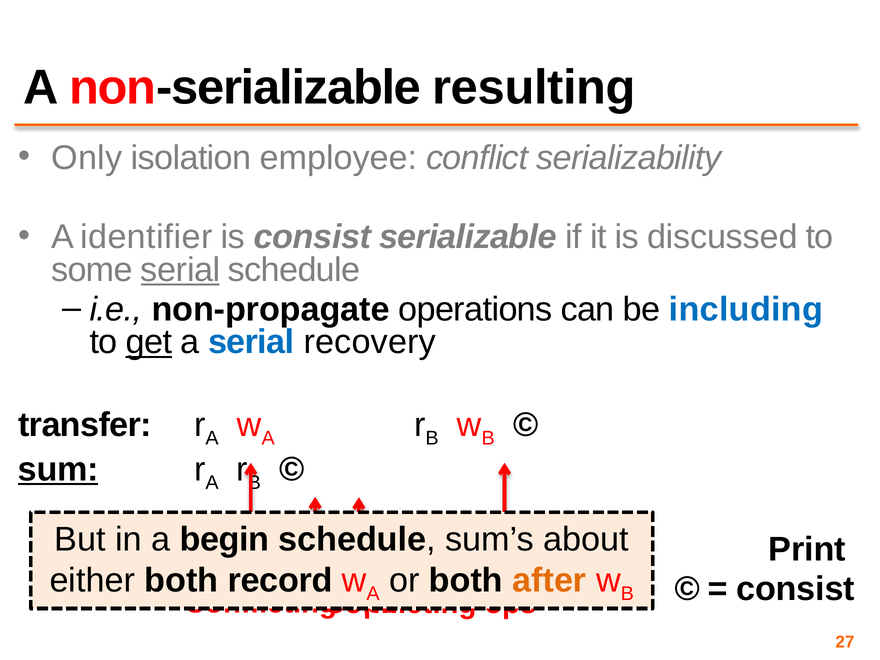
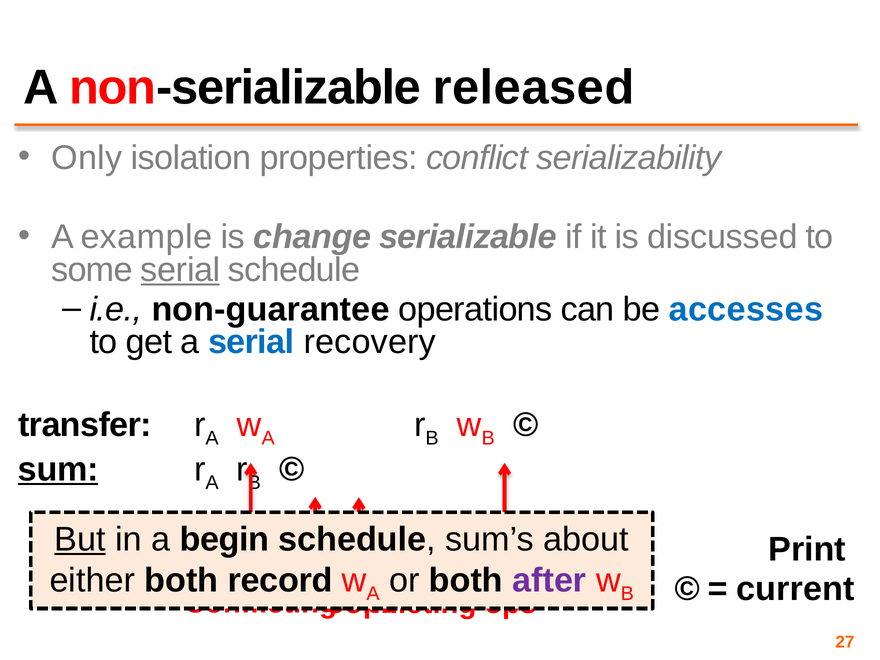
resulting: resulting -> released
employee: employee -> properties
identifier: identifier -> example
is consist: consist -> change
non-propagate: non-propagate -> non-guarantee
including: including -> accesses
get underline: present -> none
But underline: none -> present
after colour: orange -> purple
consist at (796, 589): consist -> current
